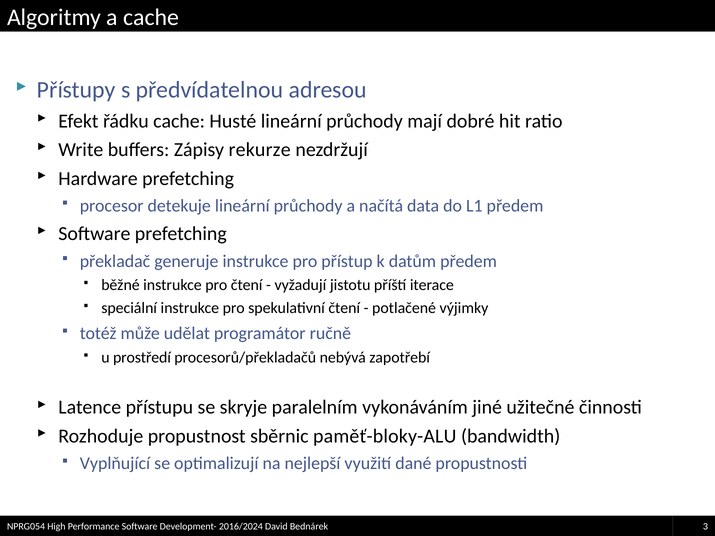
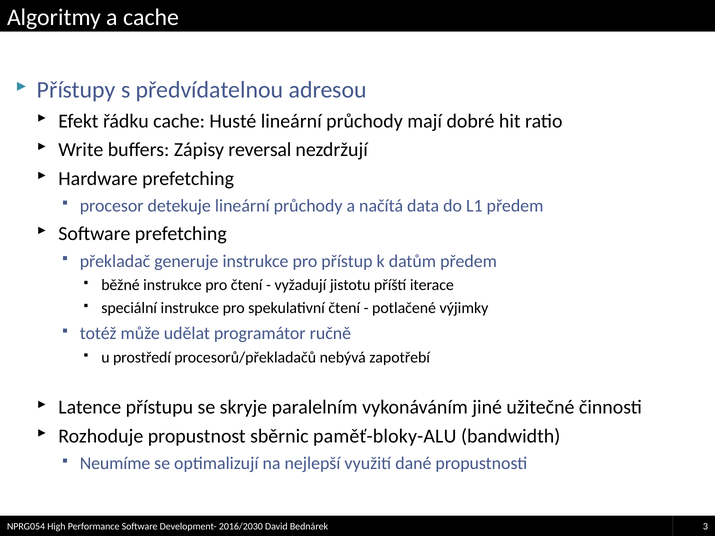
rekurze: rekurze -> reversal
Vyplňující: Vyplňující -> Neumíme
2016/2024: 2016/2024 -> 2016/2030
